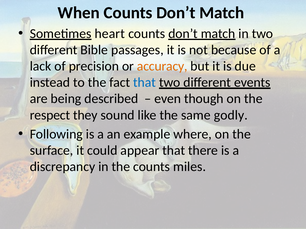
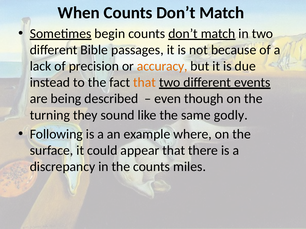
heart: heart -> begin
that at (145, 83) colour: blue -> orange
respect: respect -> turning
